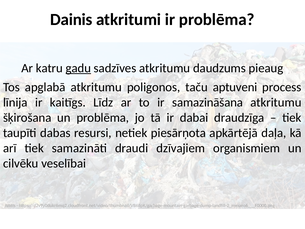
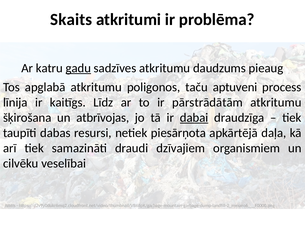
Dainis: Dainis -> Skaits
samazināšana: samazināšana -> pārstrādātām
un problēma: problēma -> atbrīvojas
dabai underline: none -> present
